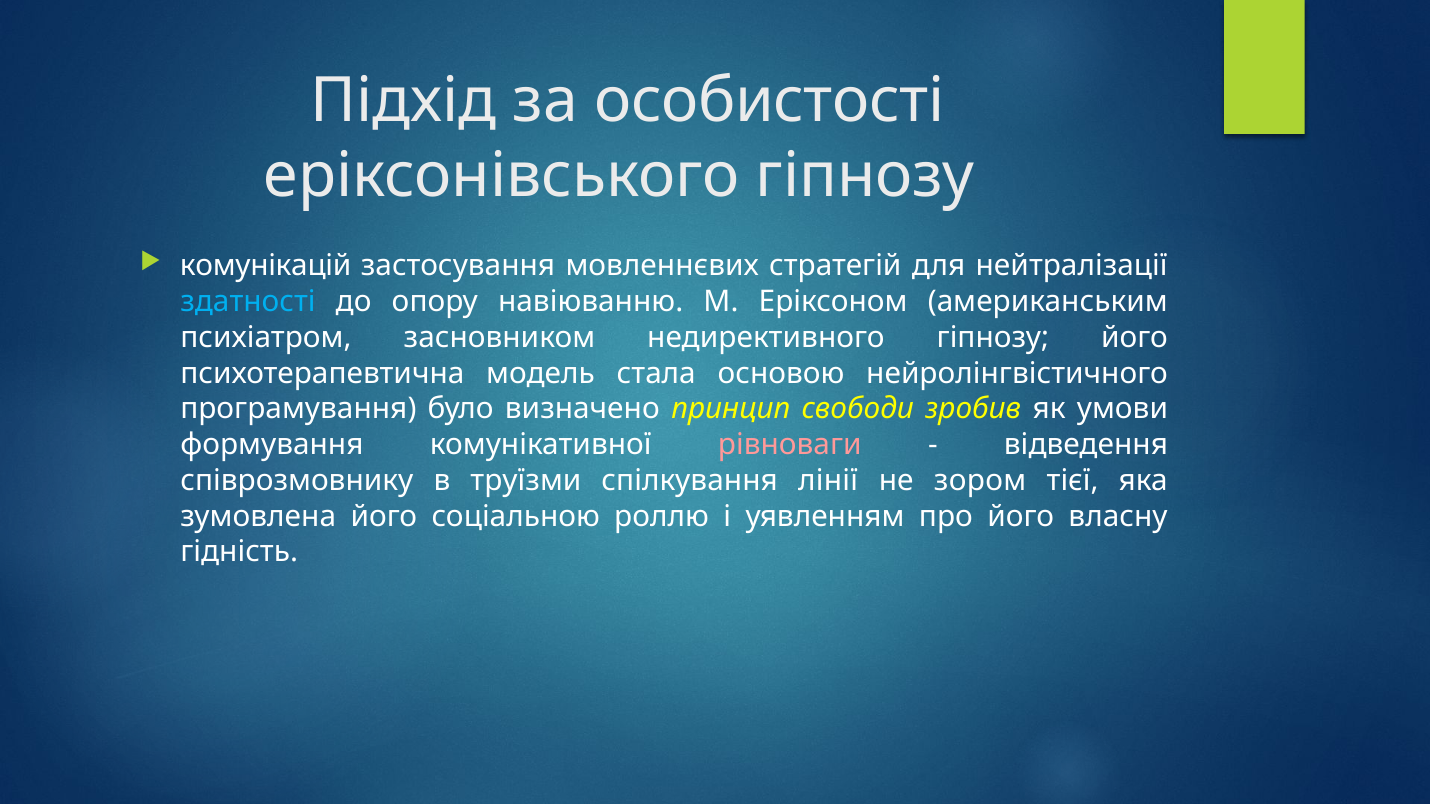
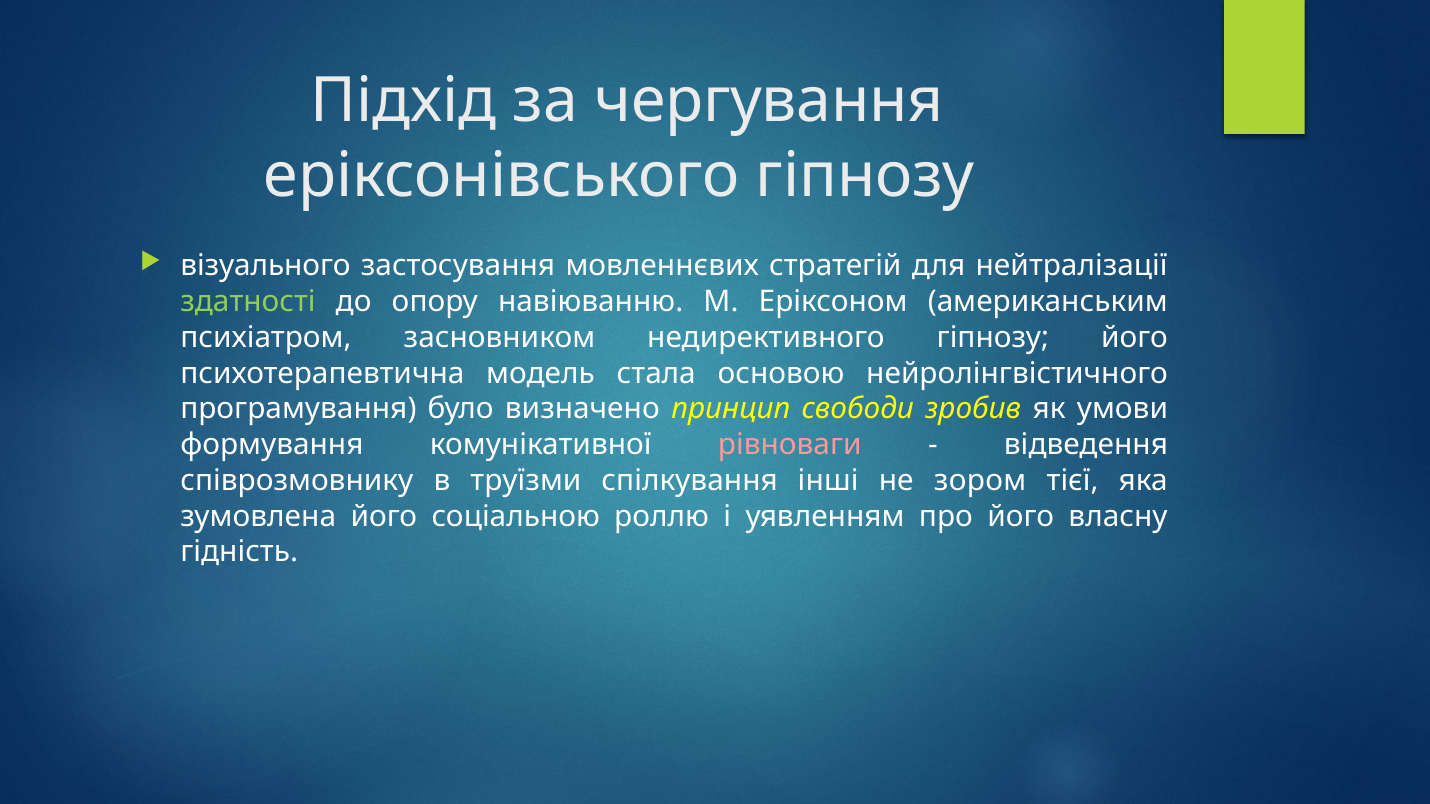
особистості: особистості -> чергування
комунікацій: комунікацій -> візуального
здатності colour: light blue -> light green
лінії: лінії -> інші
